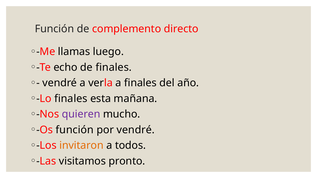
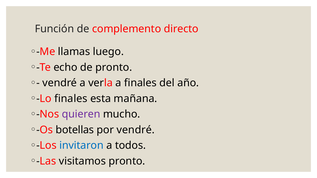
de finales: finales -> pronto
Os función: función -> botellas
invitaron colour: orange -> blue
